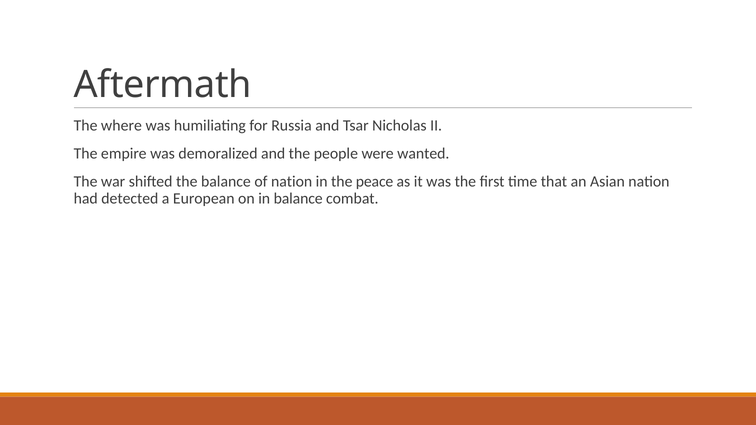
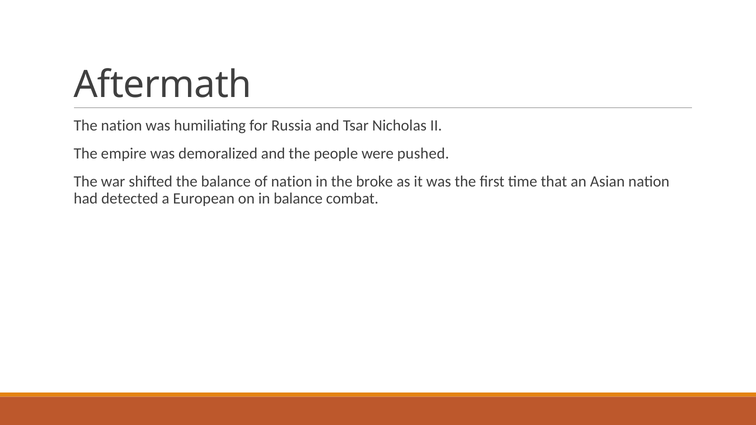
The where: where -> nation
wanted: wanted -> pushed
peace: peace -> broke
